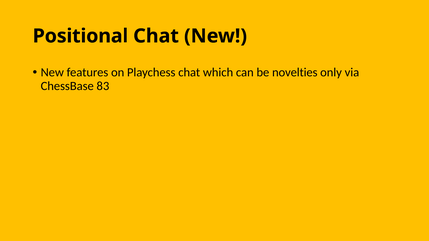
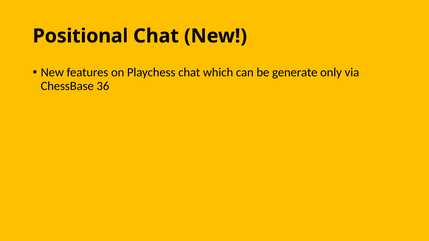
novelties: novelties -> generate
83: 83 -> 36
